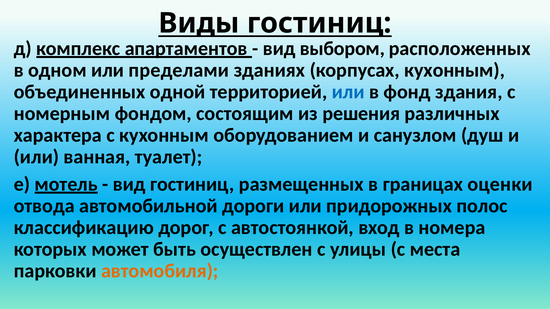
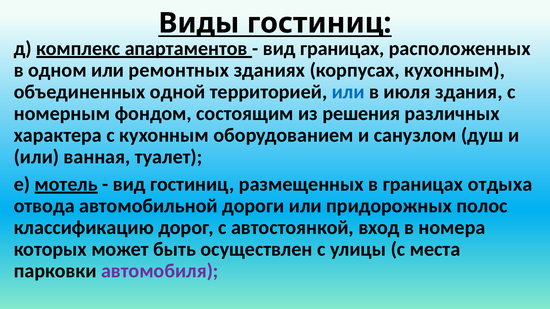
вид выбором: выбором -> границах
пределами: пределами -> ремонтных
фонд: фонд -> июля
оценки: оценки -> отдыха
автомобиля colour: orange -> purple
